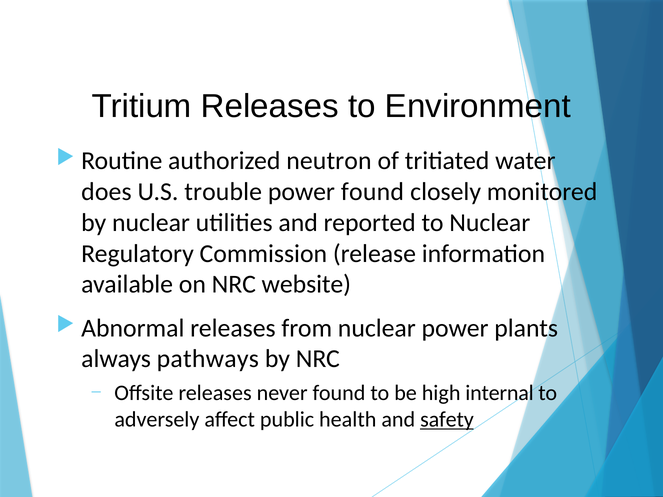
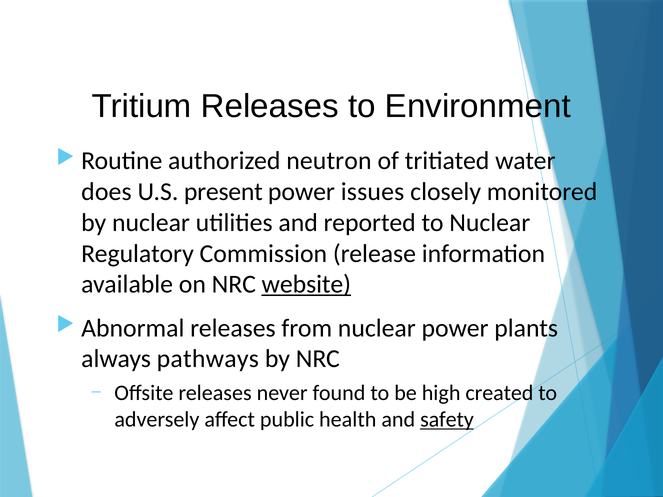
trouble: trouble -> present
power found: found -> issues
website underline: none -> present
internal: internal -> created
